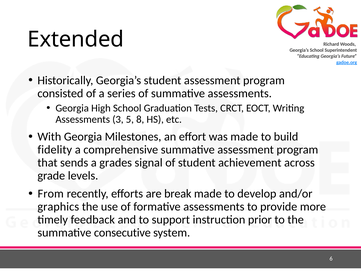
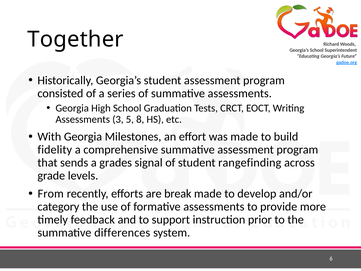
Extended: Extended -> Together
achievement: achievement -> rangefinding
graphics: graphics -> category
consecutive: consecutive -> differences
